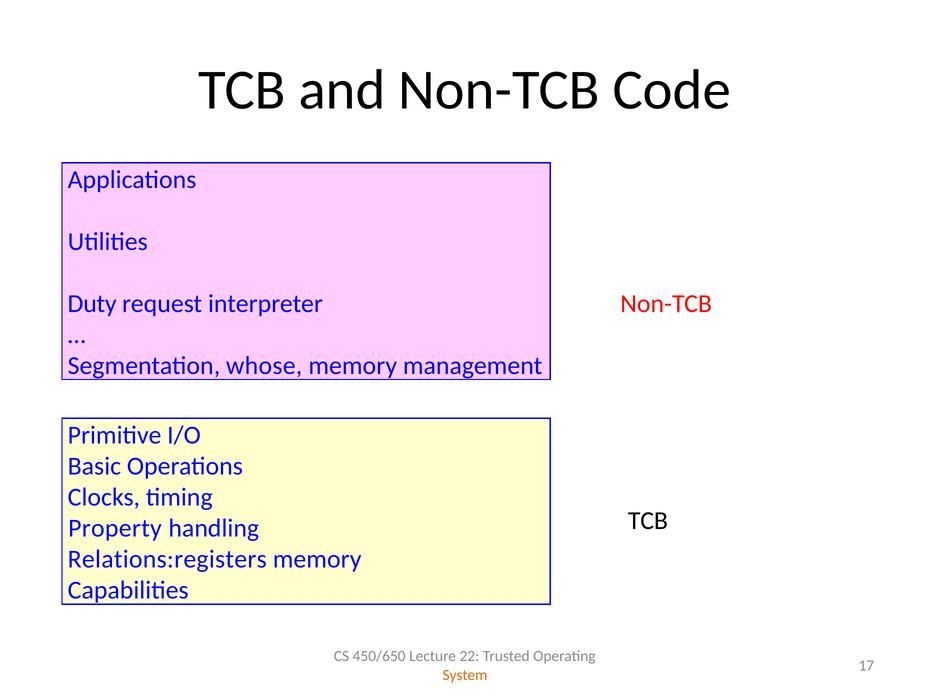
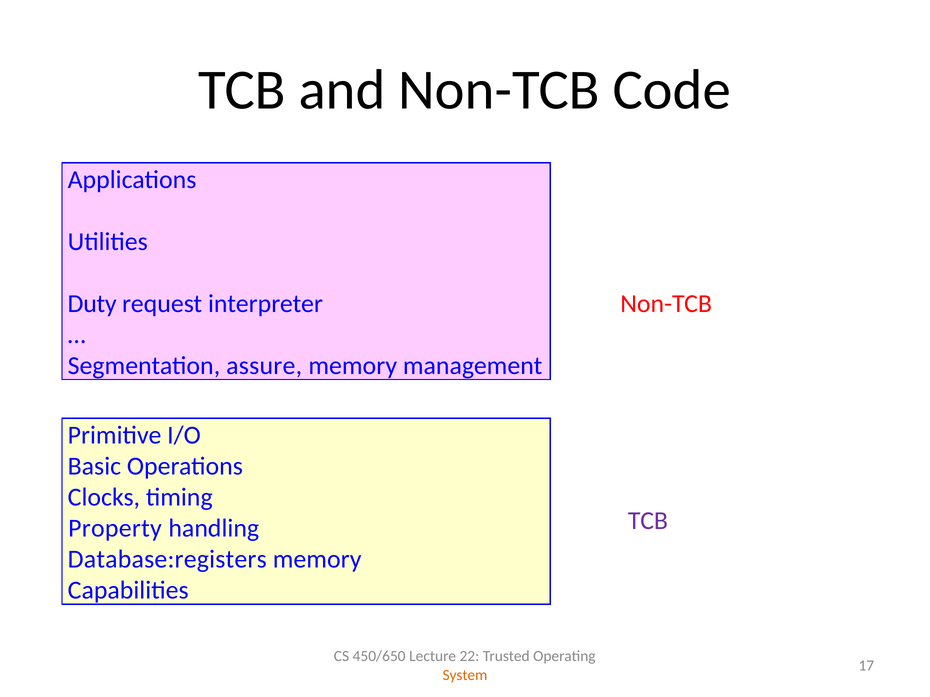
whose: whose -> assure
TCB at (648, 521) colour: black -> purple
Relations:registers: Relations:registers -> Database:registers
